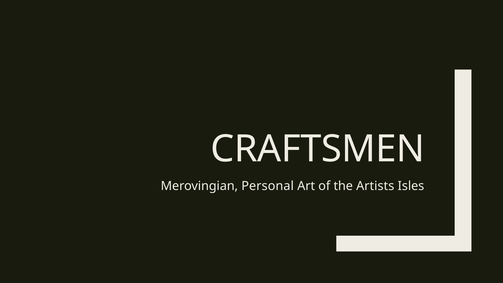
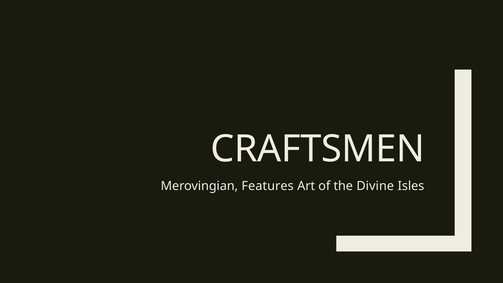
Personal: Personal -> Features
Artists: Artists -> Divine
